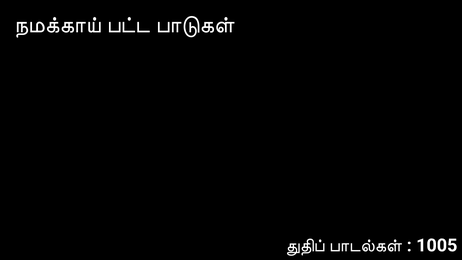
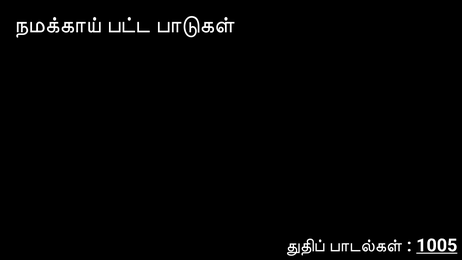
1005 underline: none -> present
